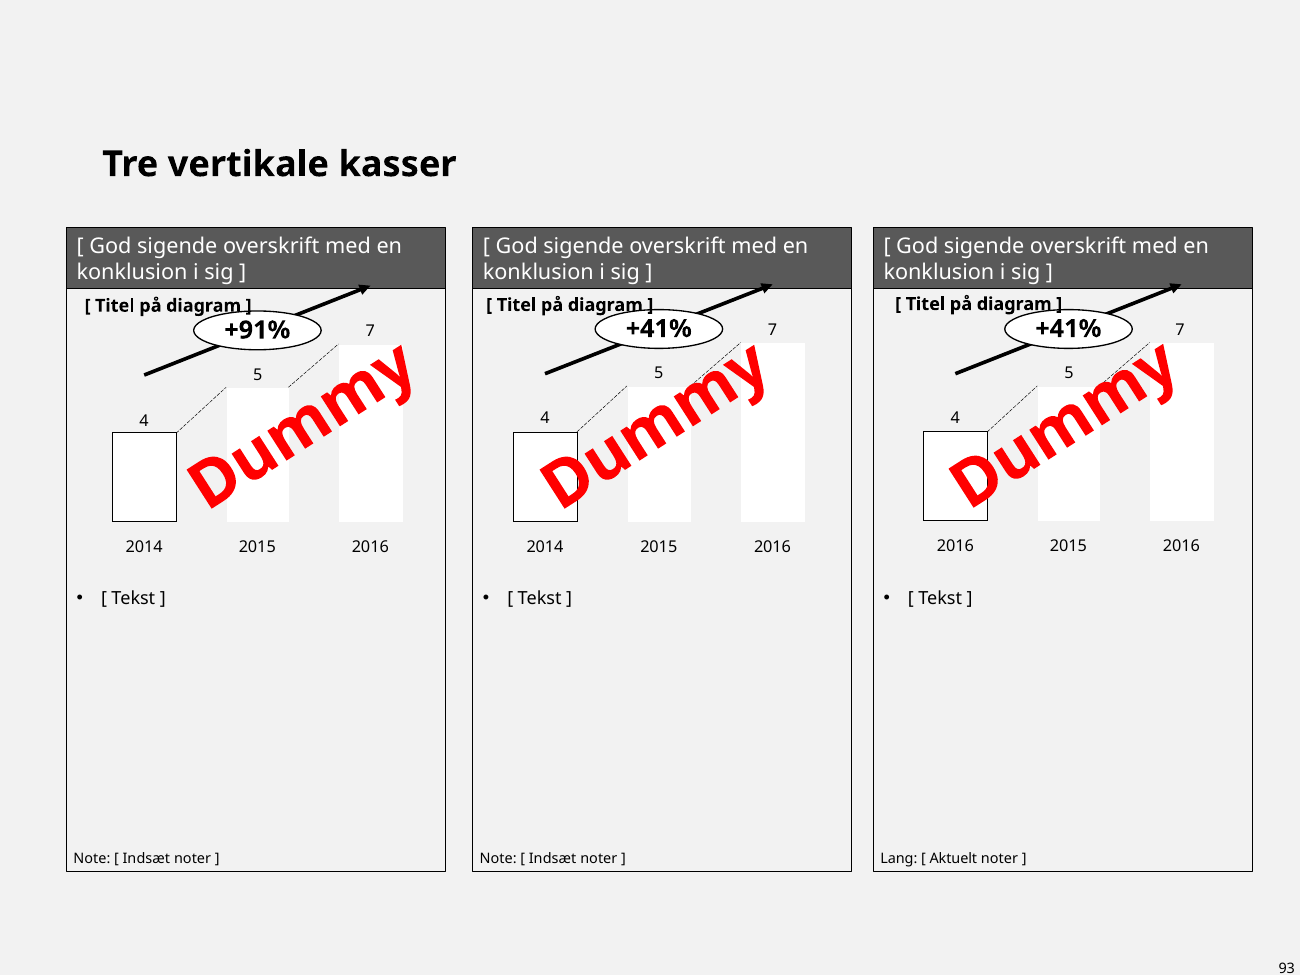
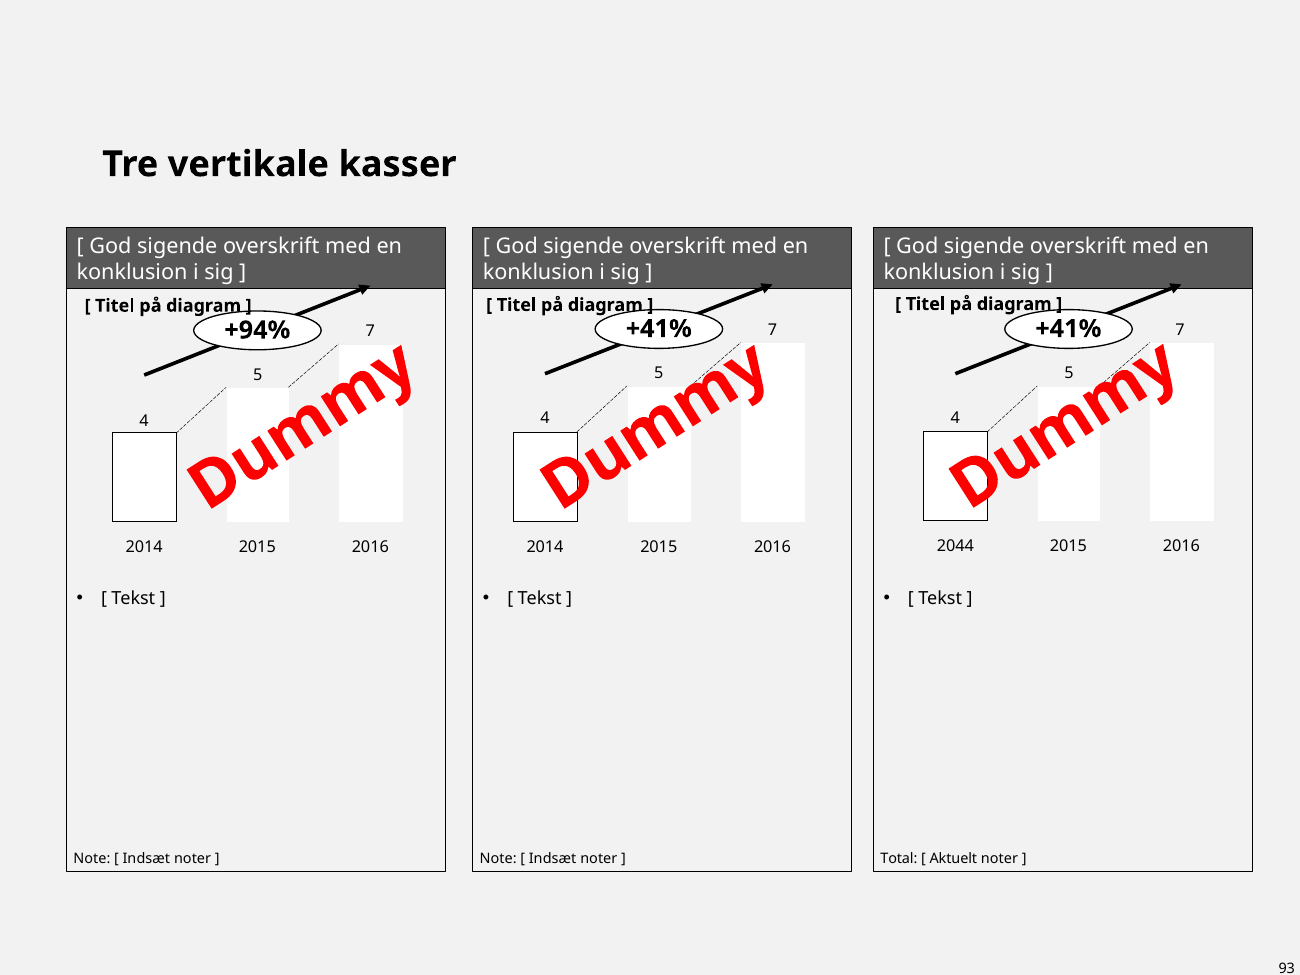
+91%: +91% -> +94%
2016 at (955, 546): 2016 -> 2044
Lang: Lang -> Total
